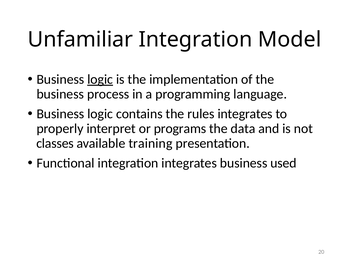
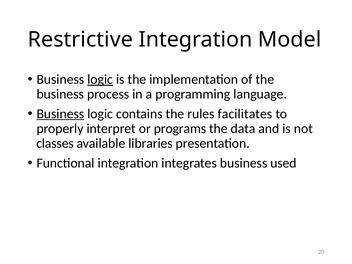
Unfamiliar: Unfamiliar -> Restrictive
Business at (60, 114) underline: none -> present
rules integrates: integrates -> facilitates
training: training -> libraries
